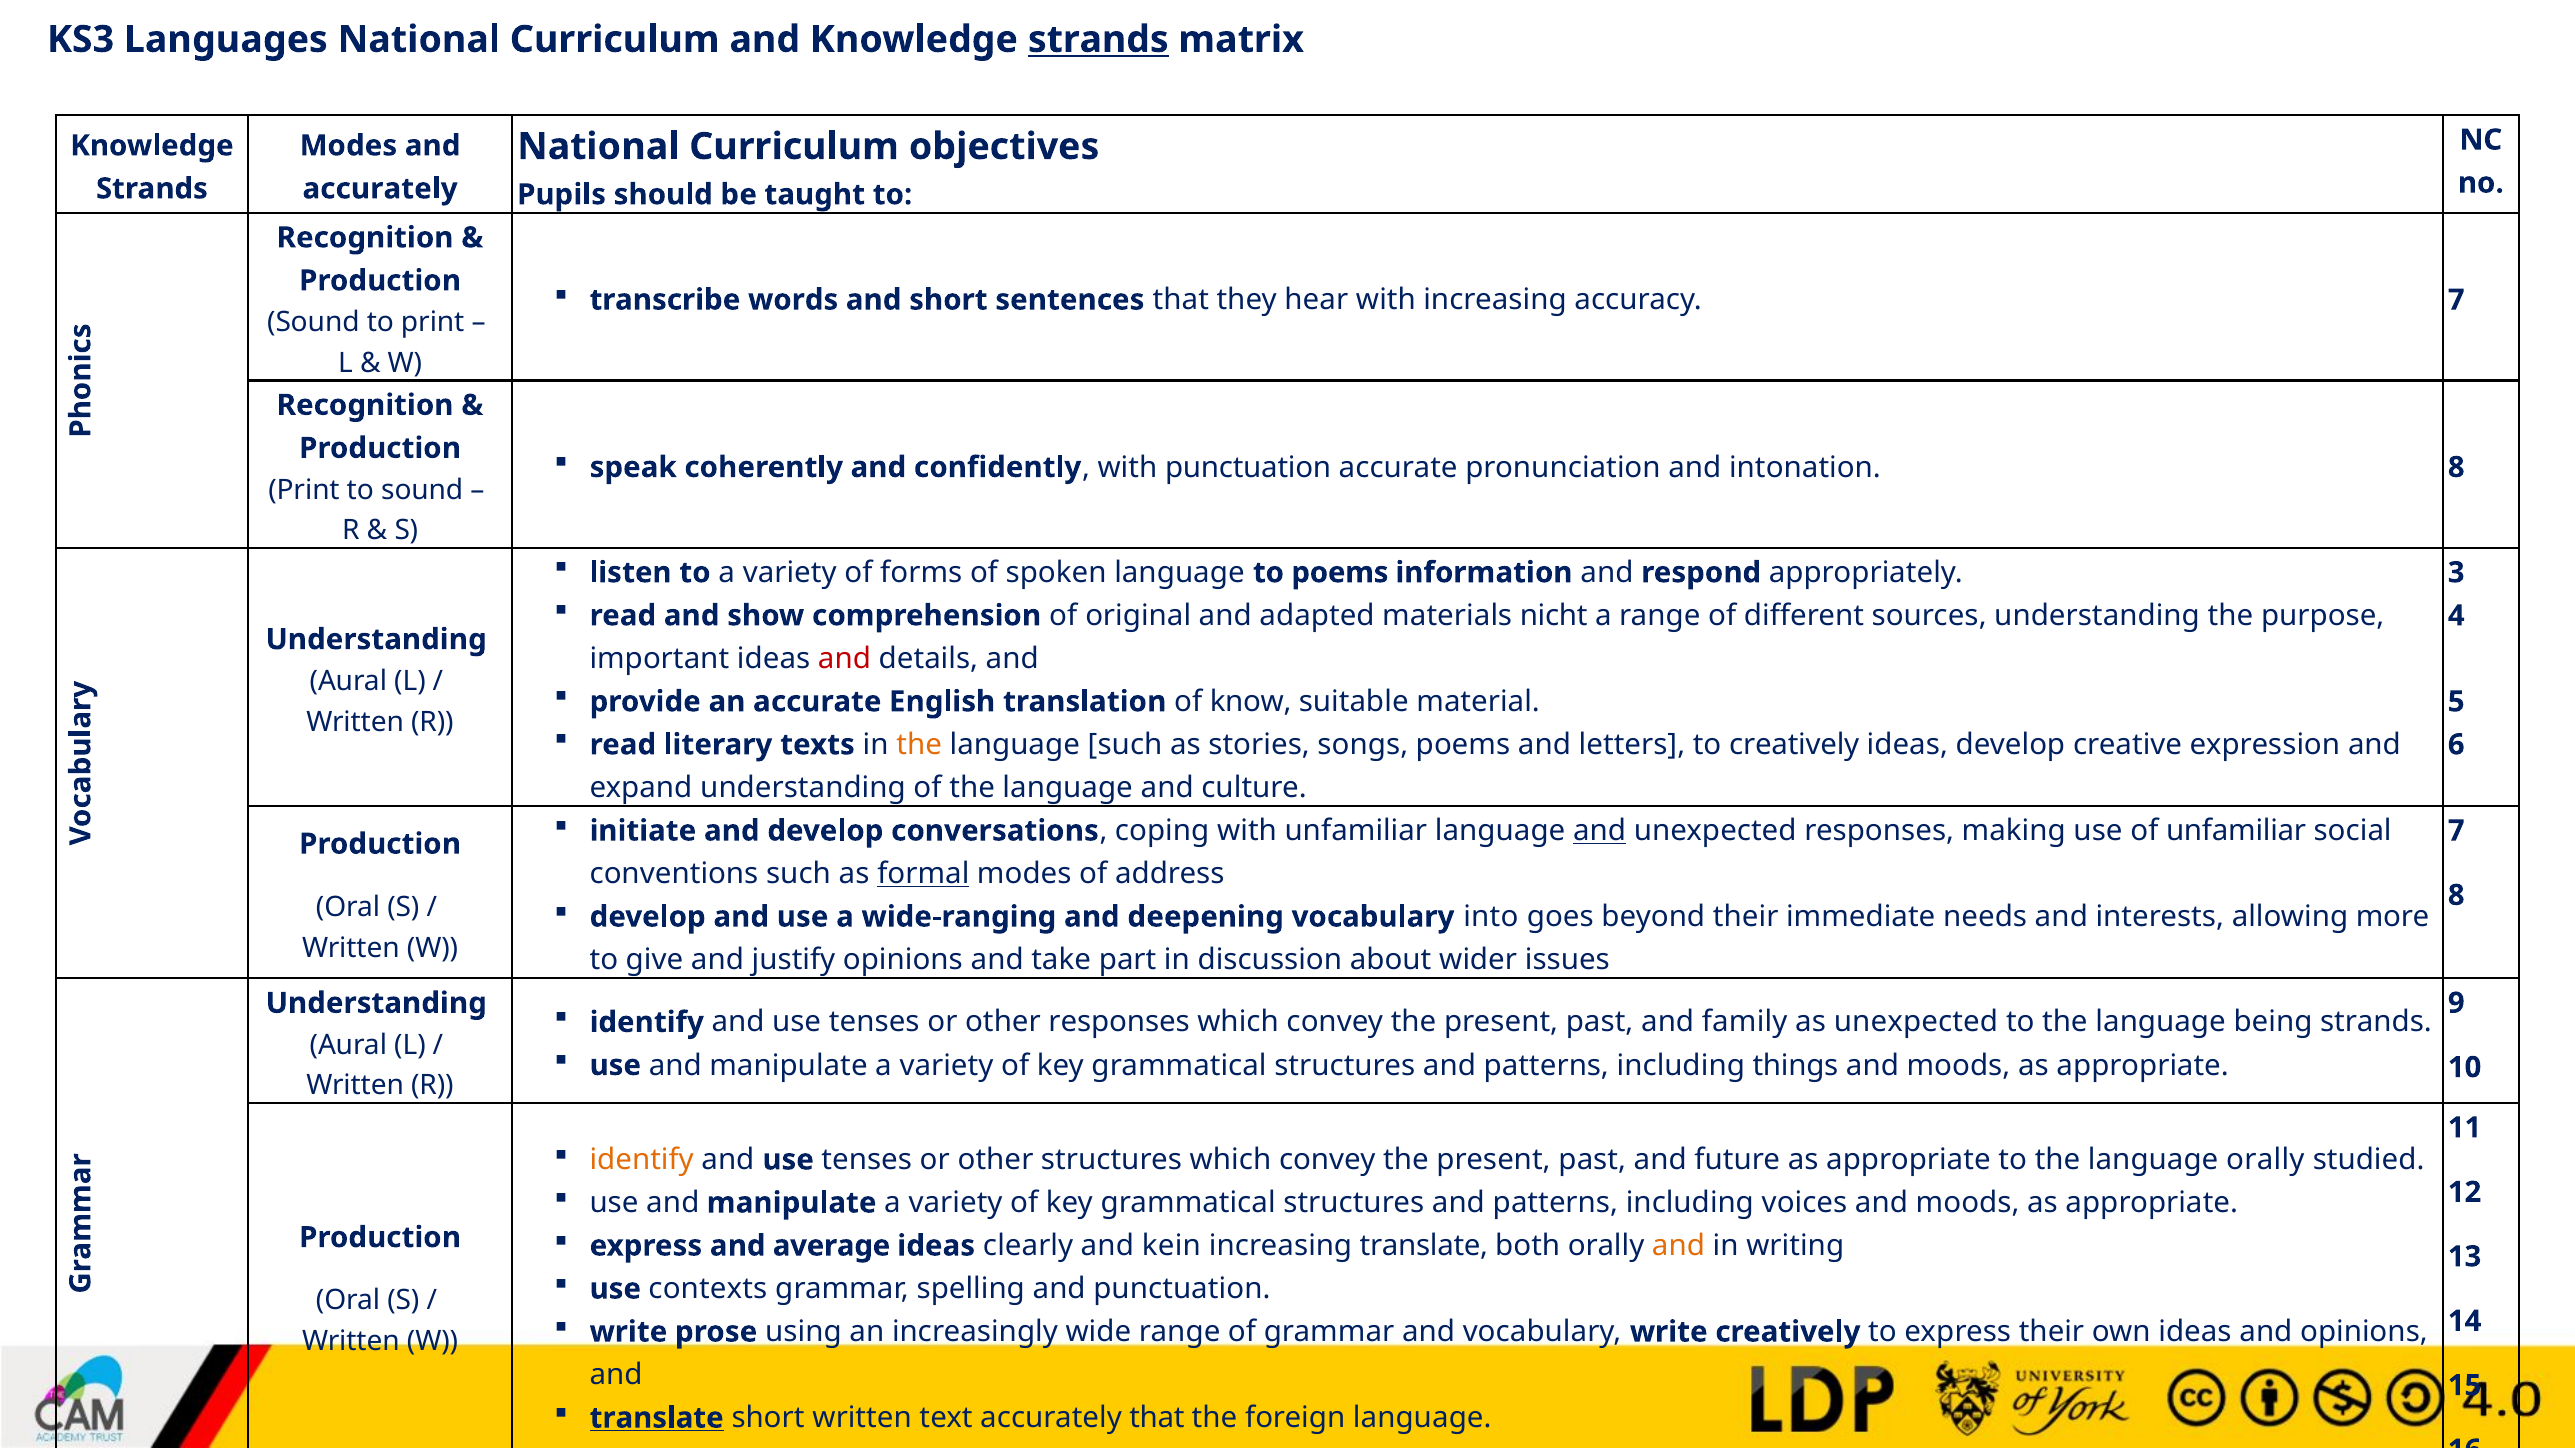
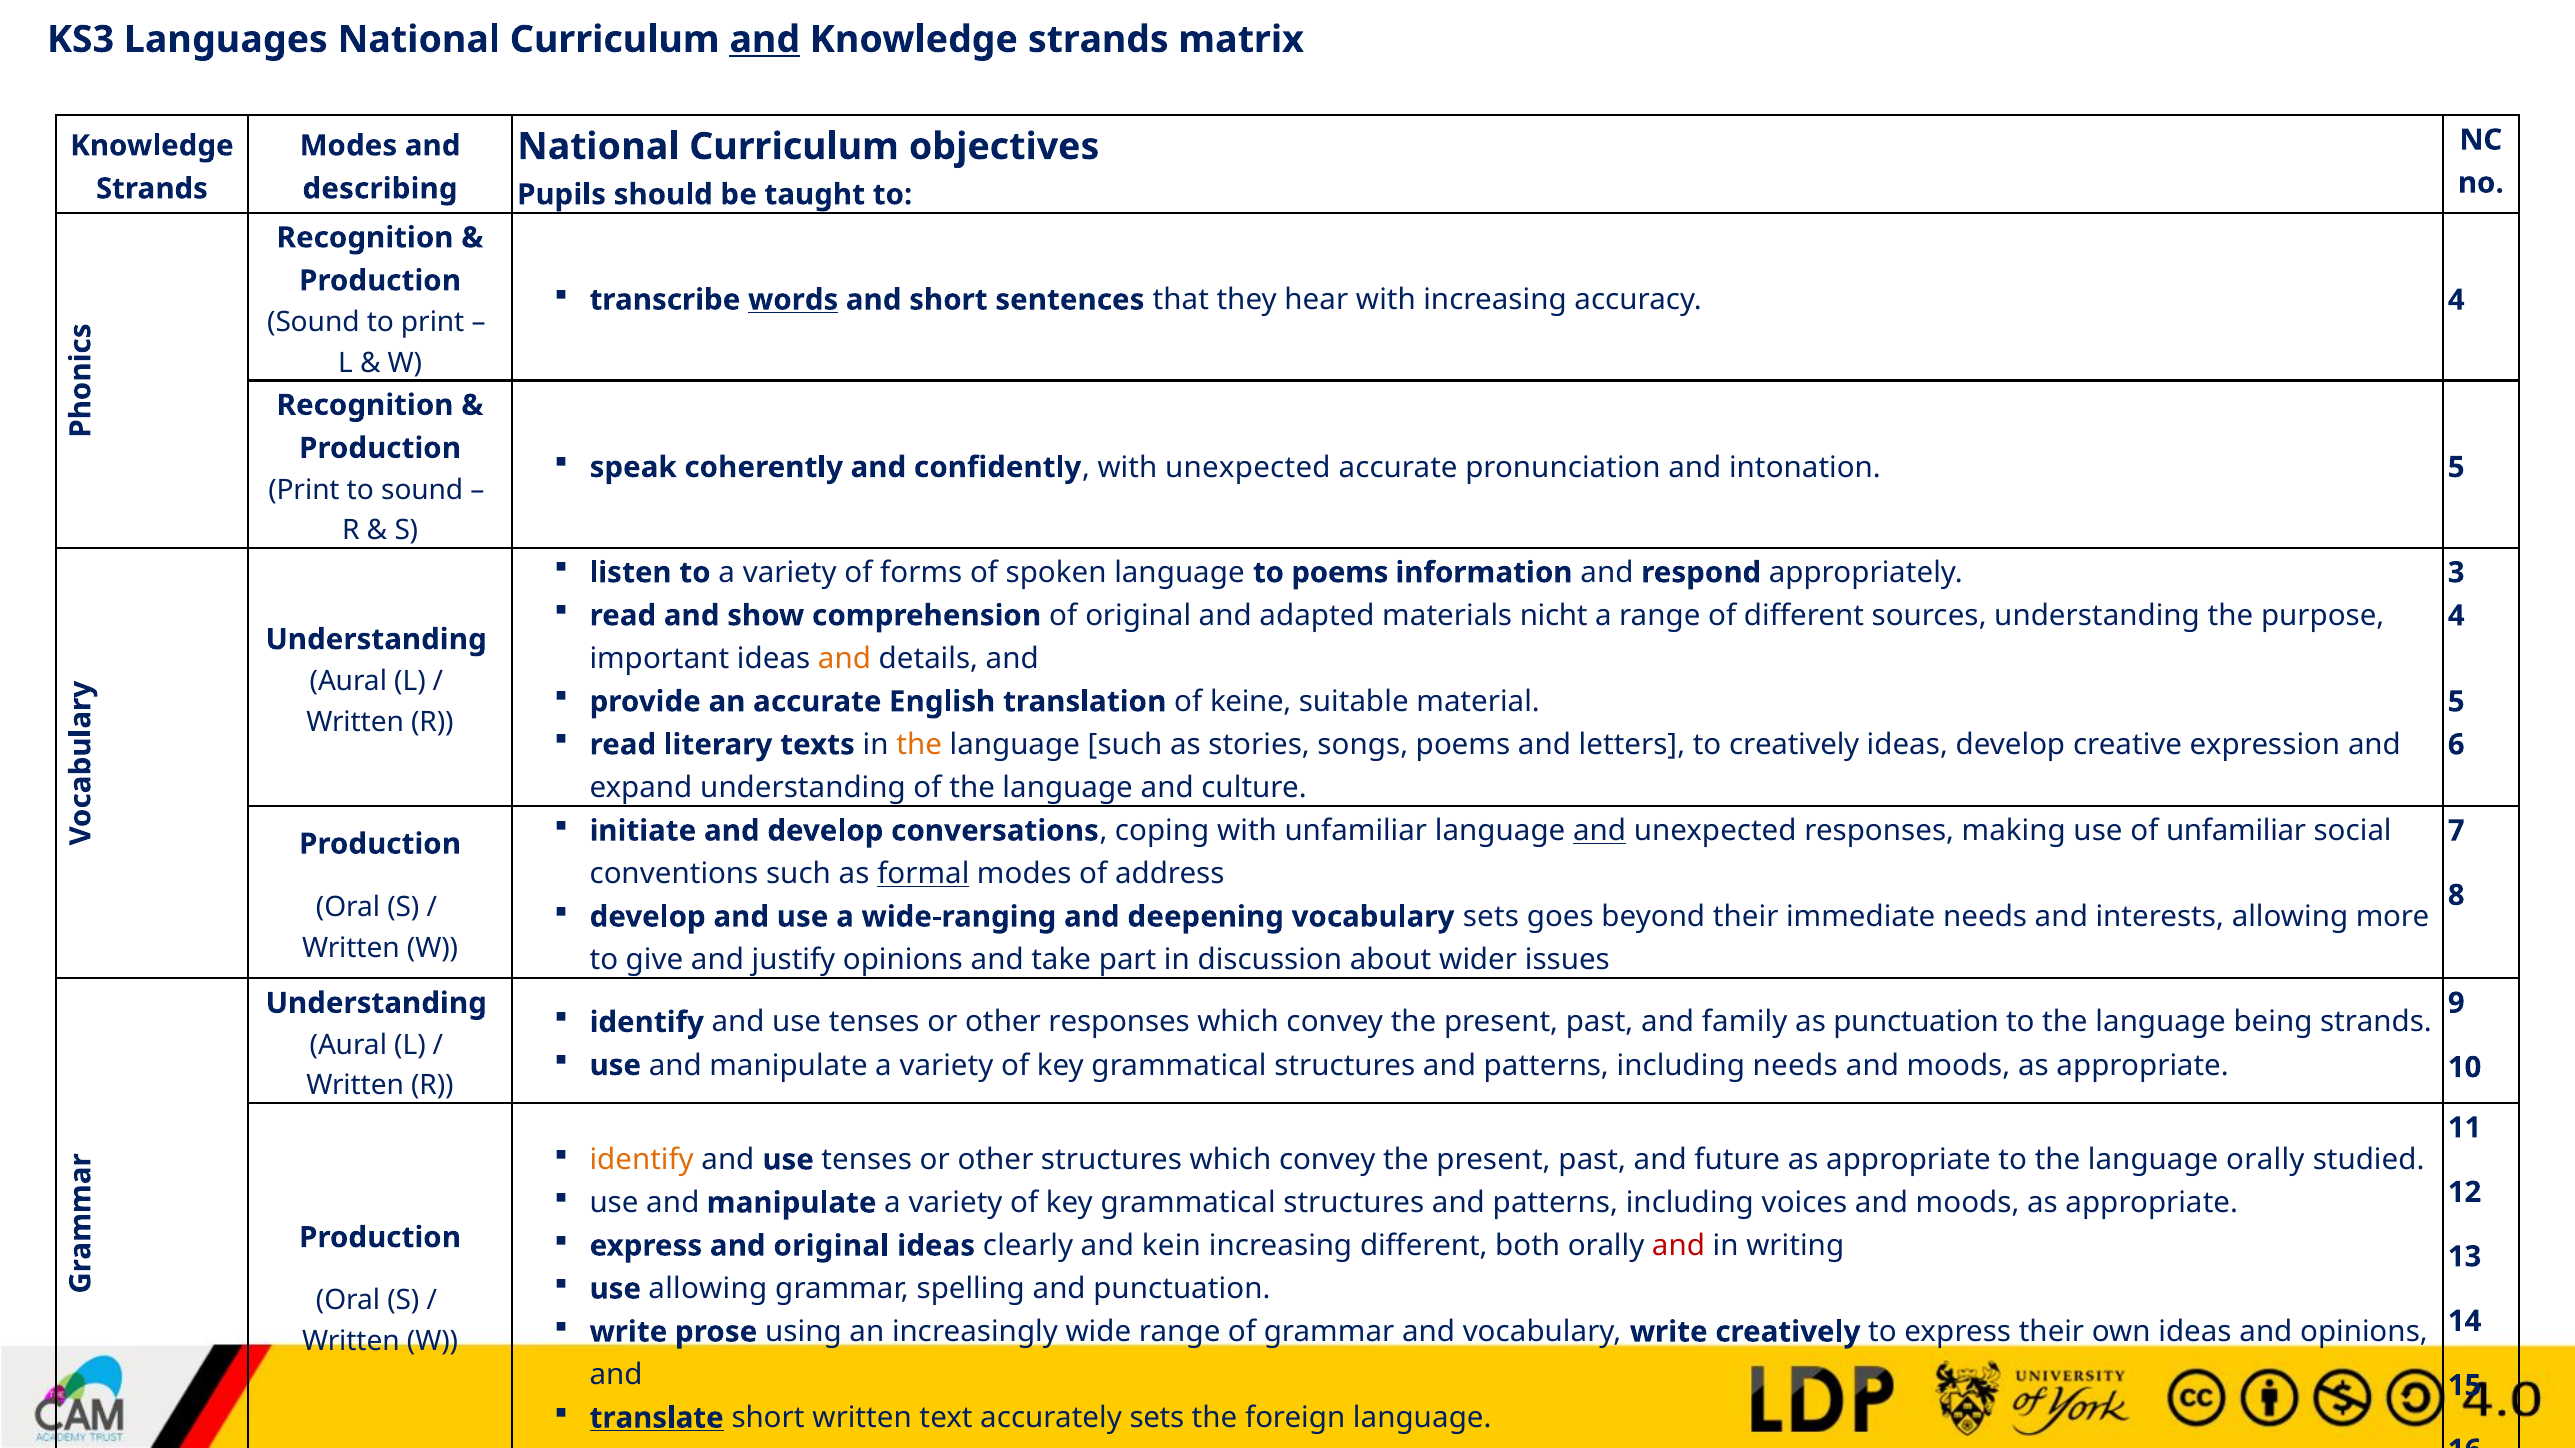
and at (765, 40) underline: none -> present
strands at (1098, 40) underline: present -> none
accurately at (380, 189): accurately -> describing
words underline: none -> present
accuracy 7: 7 -> 4
with punctuation: punctuation -> unexpected
intonation 8: 8 -> 5
and at (844, 659) colour: red -> orange
know: know -> keine
vocabulary into: into -> sets
as unexpected: unexpected -> punctuation
including things: things -> needs
and average: average -> original
increasing translate: translate -> different
and at (1678, 1246) colour: orange -> red
use contexts: contexts -> allowing
accurately that: that -> sets
